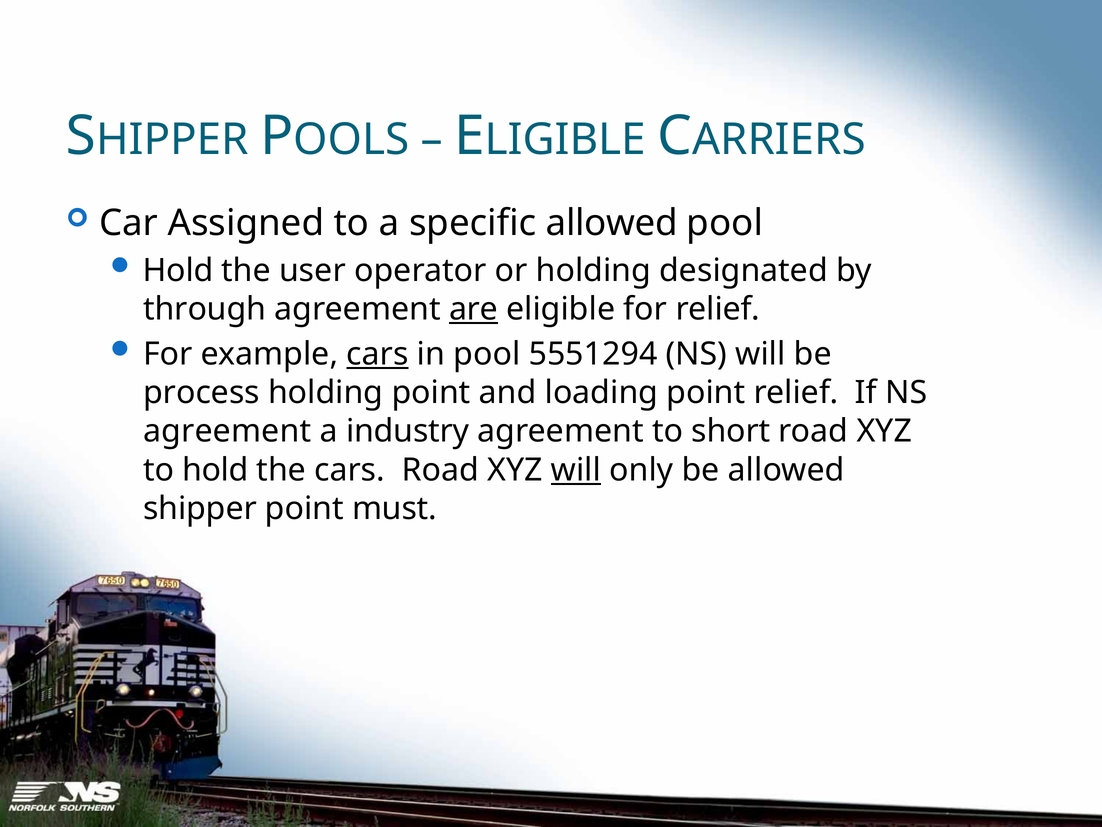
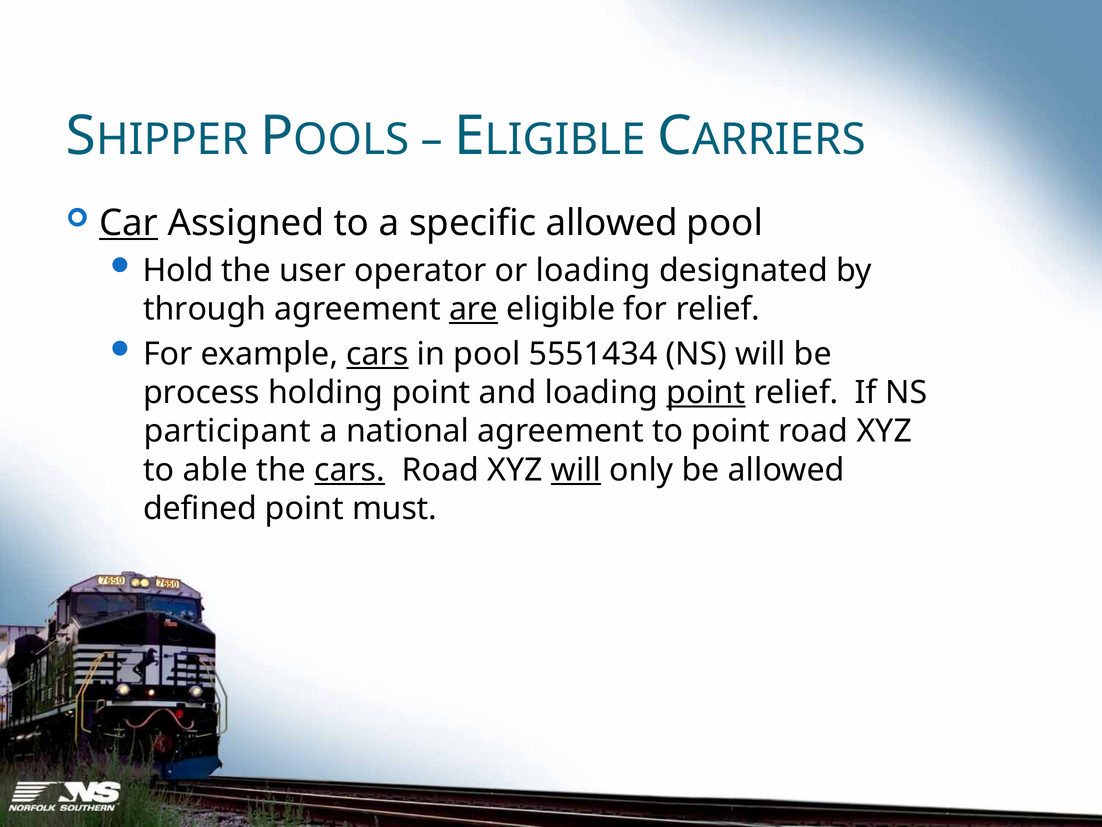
Car underline: none -> present
or holding: holding -> loading
5551294: 5551294 -> 5551434
point at (706, 393) underline: none -> present
agreement at (227, 431): agreement -> participant
industry: industry -> national
to short: short -> point
to hold: hold -> able
cars at (350, 470) underline: none -> present
shipper: shipper -> defined
